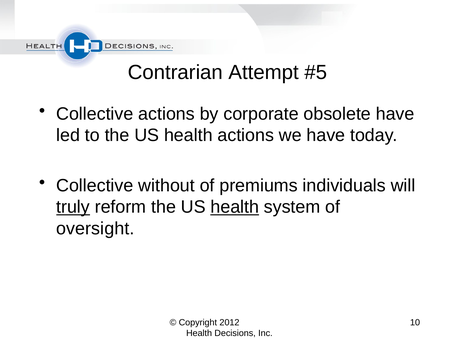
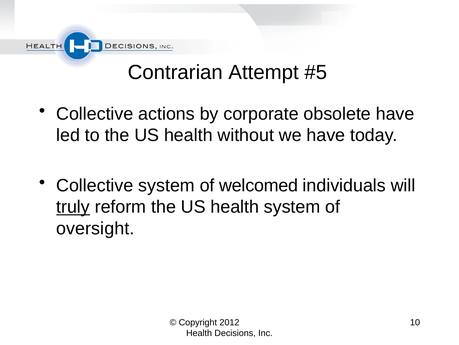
health actions: actions -> without
Collective without: without -> system
premiums: premiums -> welcomed
health at (235, 207) underline: present -> none
